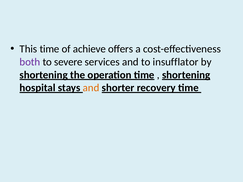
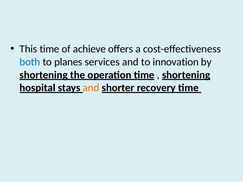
both colour: purple -> blue
severe: severe -> planes
insufflator: insufflator -> innovation
